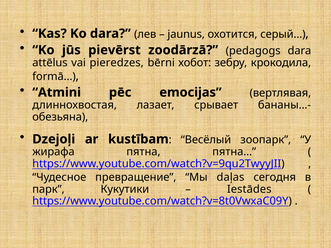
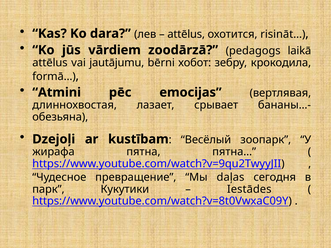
jaunus at (186, 34): jaunus -> attēlus
серый…: серый… -> risināt…
pievērst: pievērst -> vārdiem
pedagogs dara: dara -> laikā
pieredzes: pieredzes -> jautājumu
